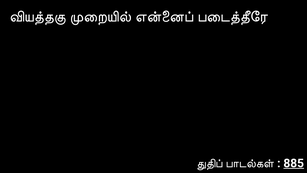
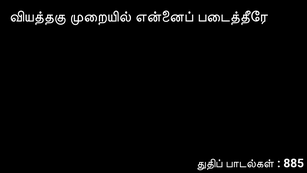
885 underline: present -> none
